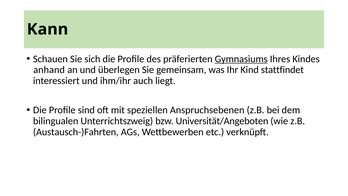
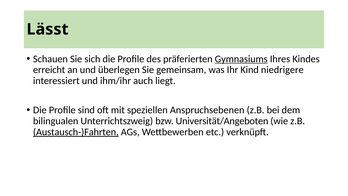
Kann: Kann -> Lässt
anhand: anhand -> erreicht
stattfindet: stattfindet -> niedrigere
Austausch-)Fahrten underline: none -> present
